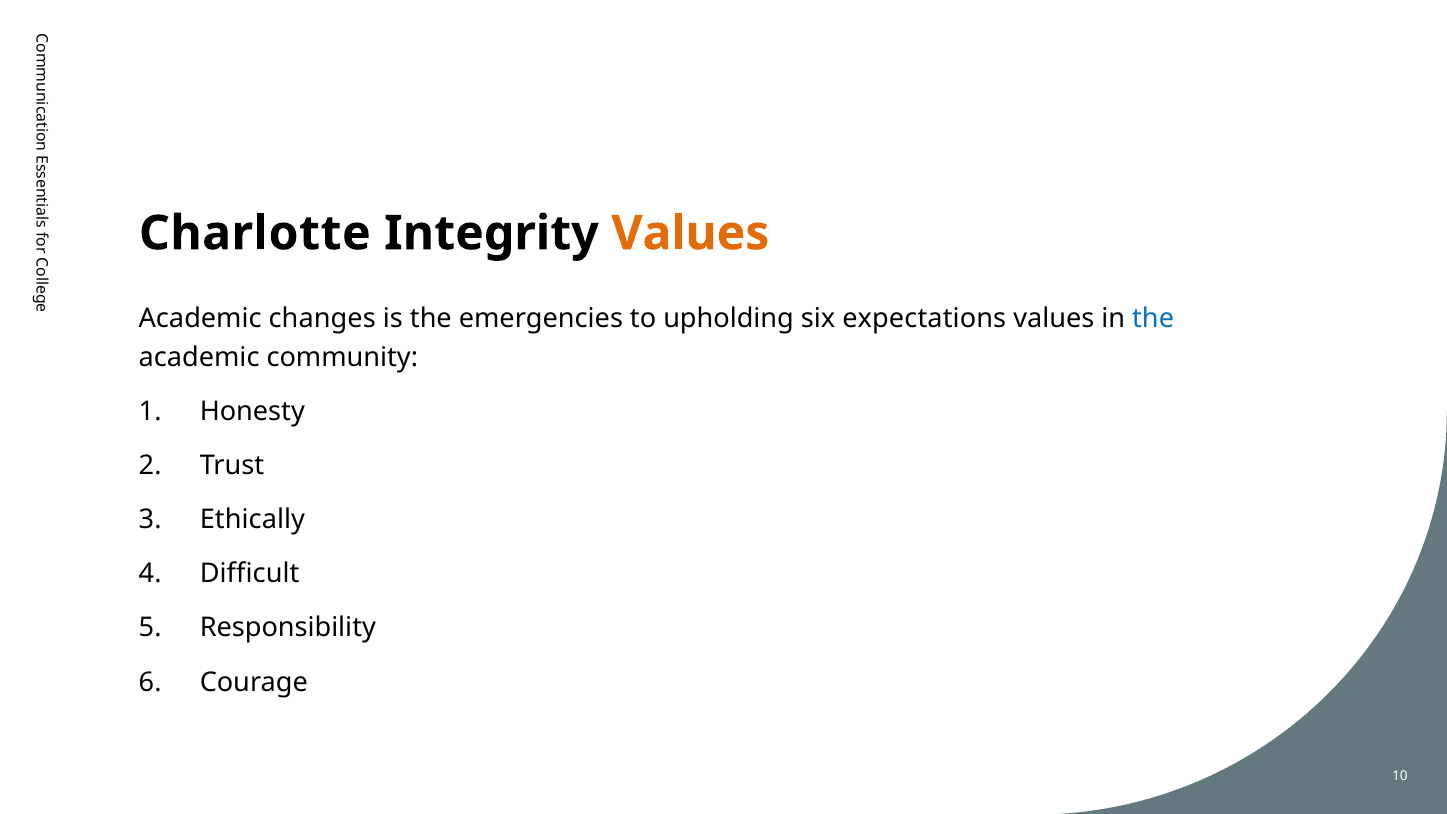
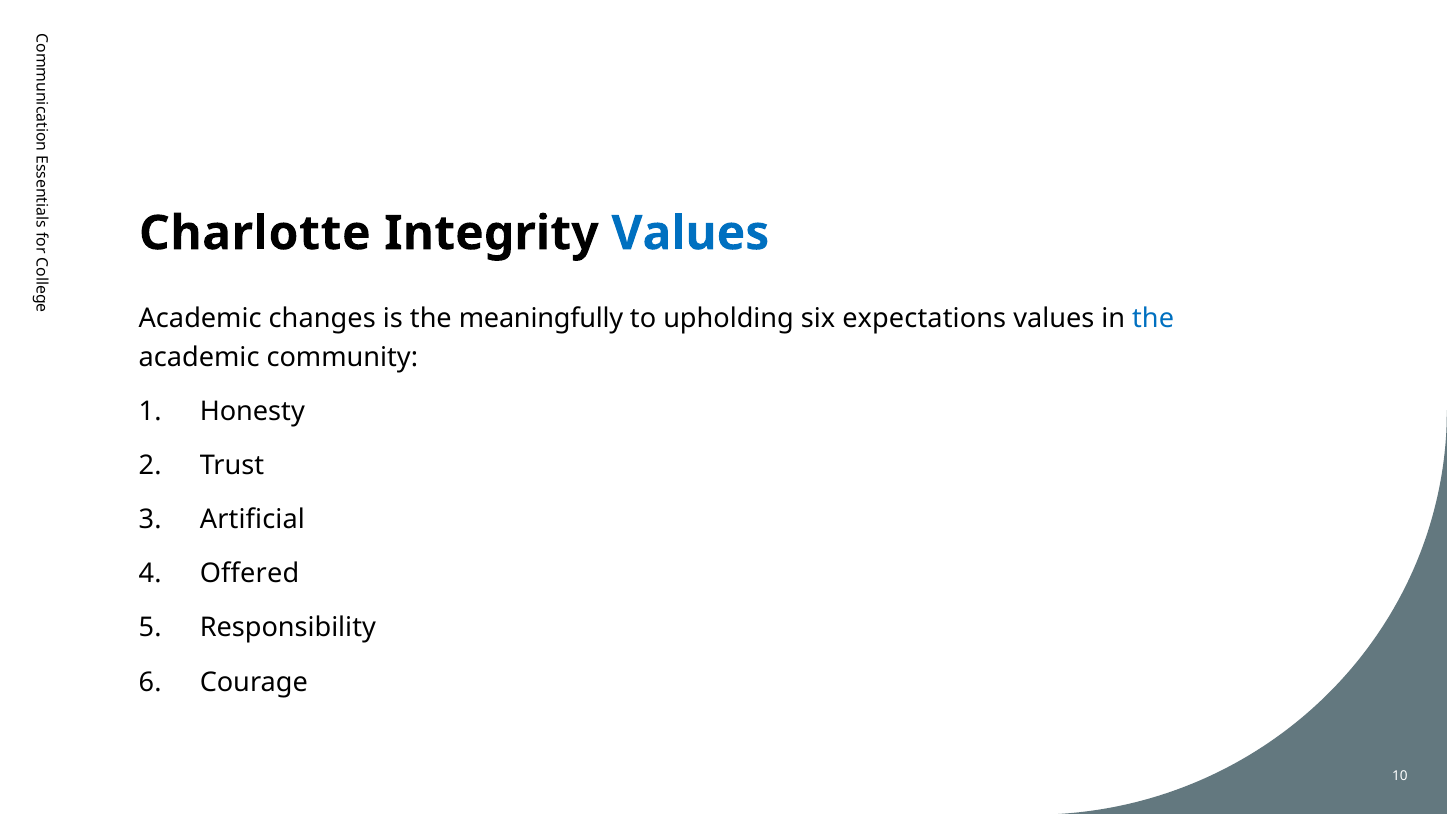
Values at (690, 233) colour: orange -> blue
emergencies: emergencies -> meaningfully
Ethically: Ethically -> Artificial
Difficult: Difficult -> Offered
